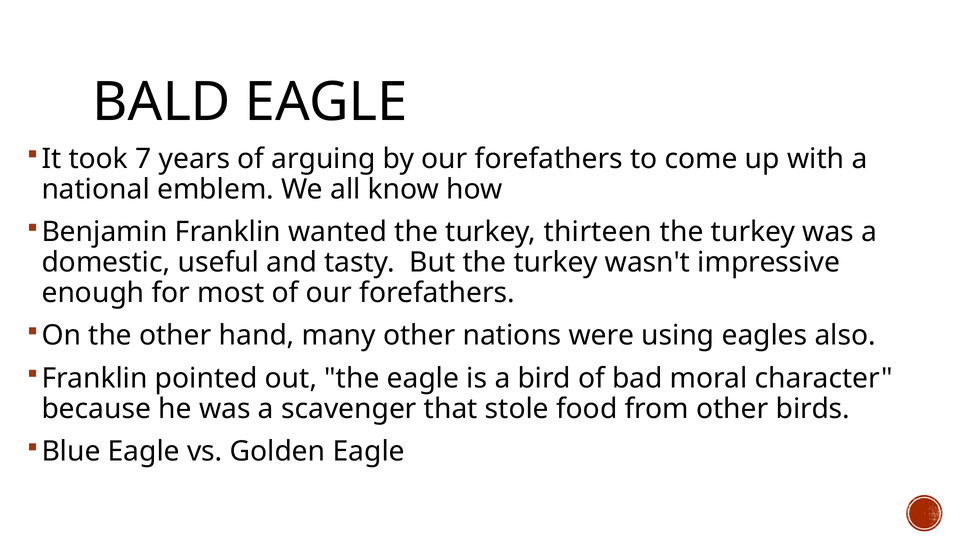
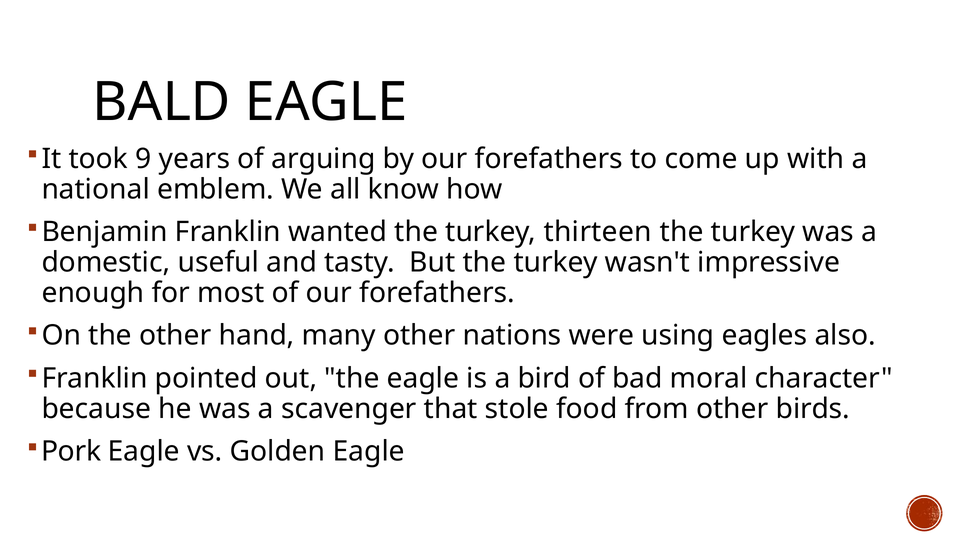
7: 7 -> 9
Blue: Blue -> Pork
